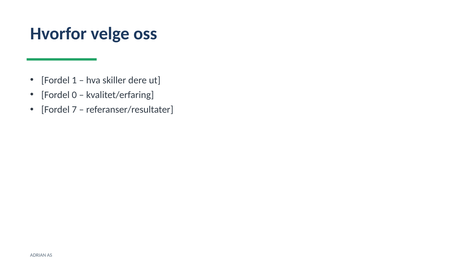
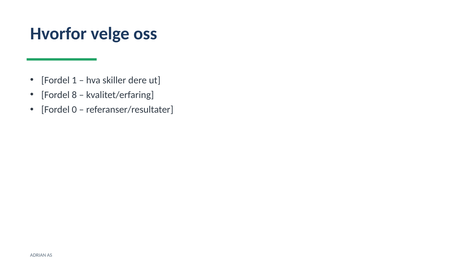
0: 0 -> 8
7: 7 -> 0
